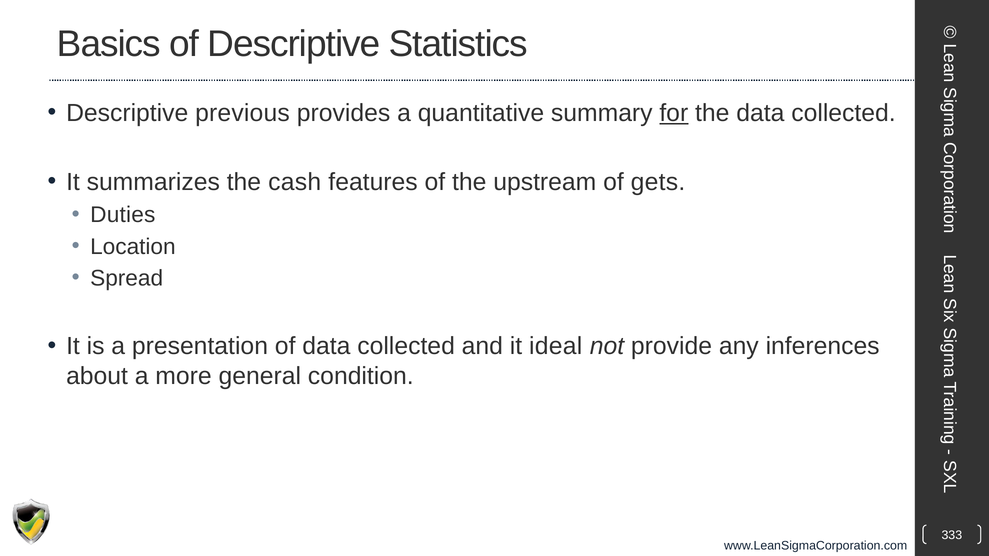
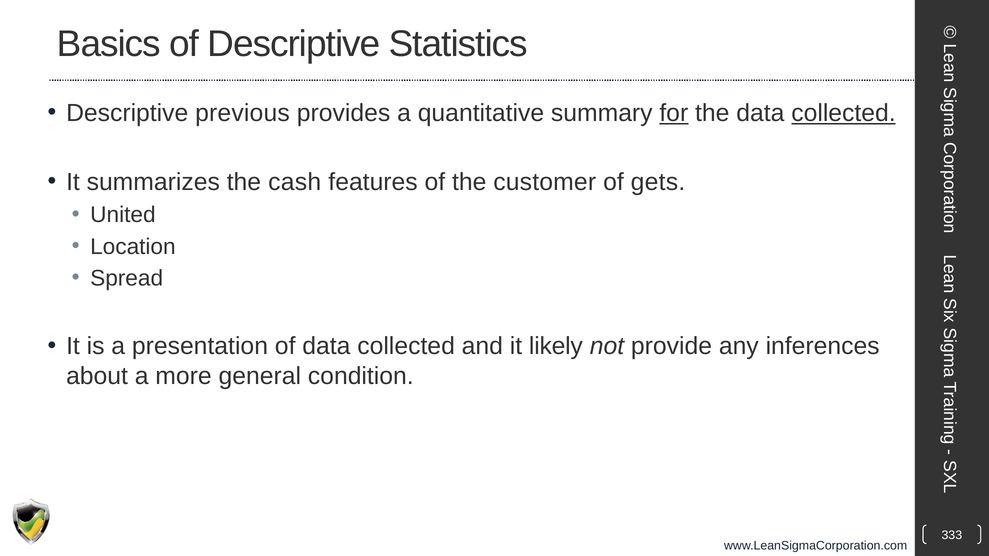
collected at (843, 113) underline: none -> present
upstream: upstream -> customer
Duties: Duties -> United
ideal: ideal -> likely
